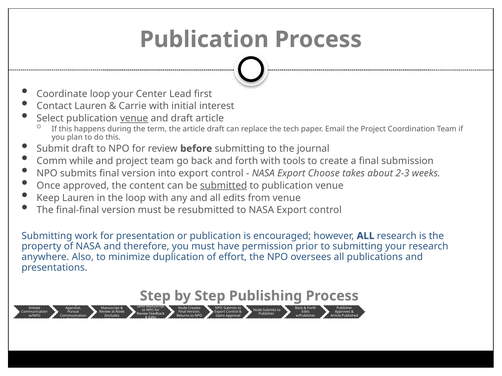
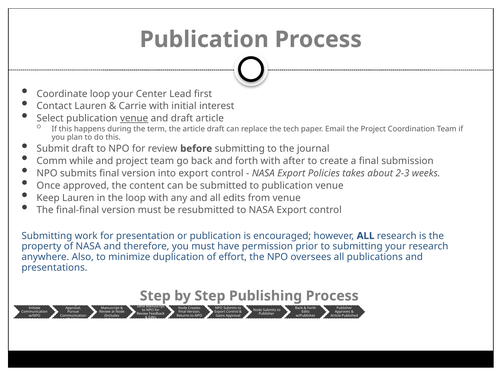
tools: tools -> after
Choose: Choose -> Policies
submitted underline: present -> none
